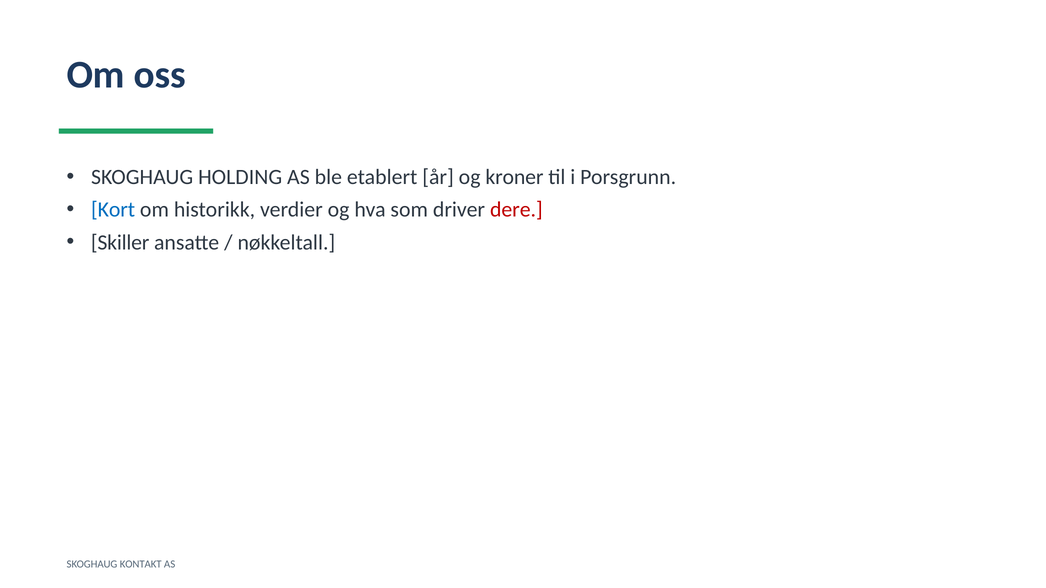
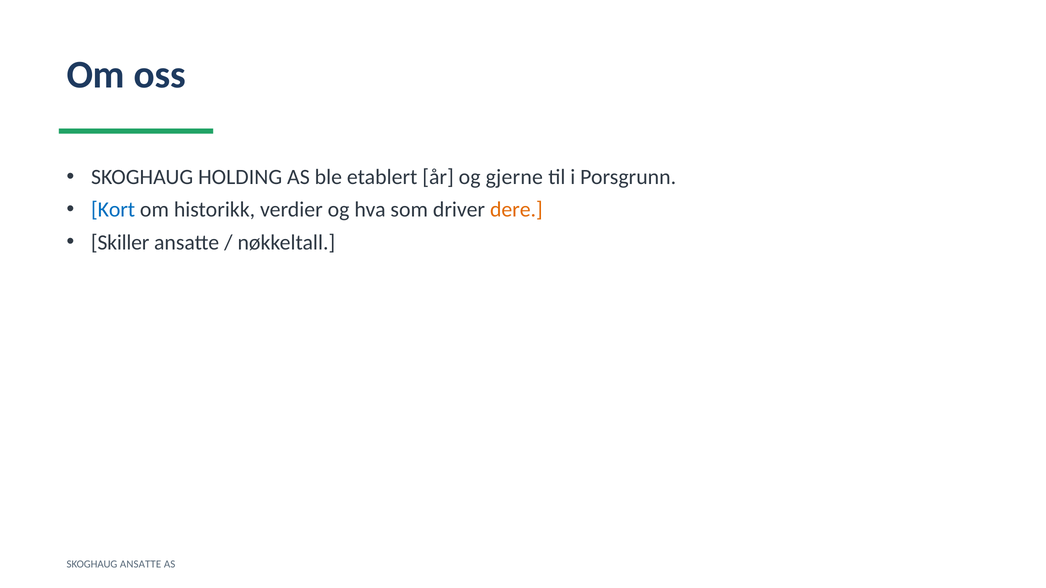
kroner: kroner -> gjerne
dere colour: red -> orange
SKOGHAUG KONTAKT: KONTAKT -> ANSATTE
